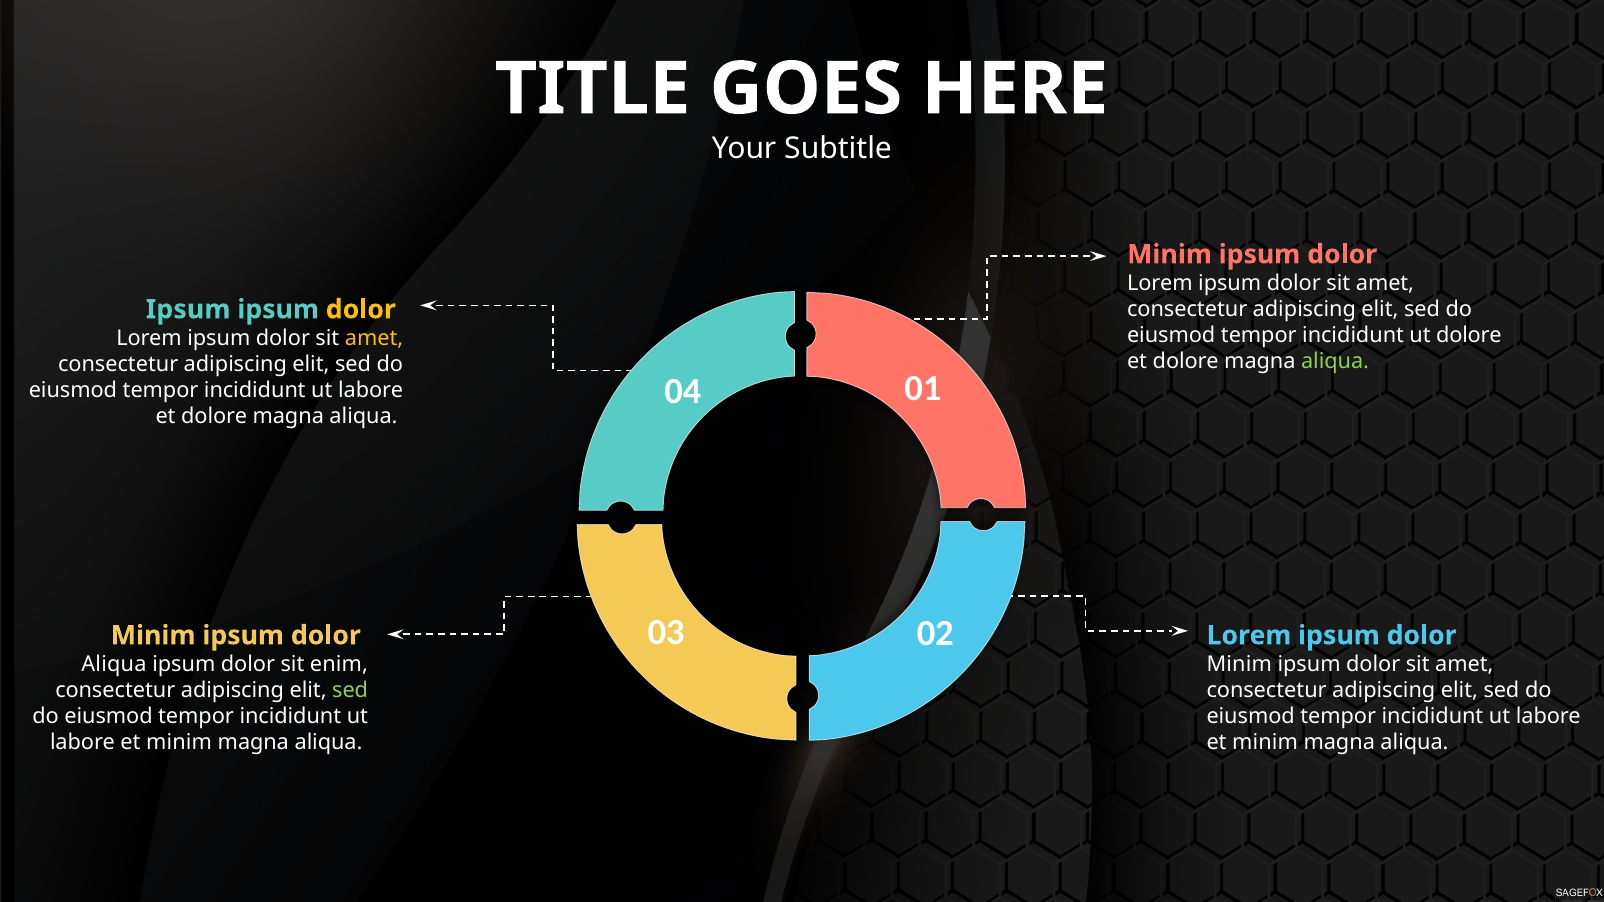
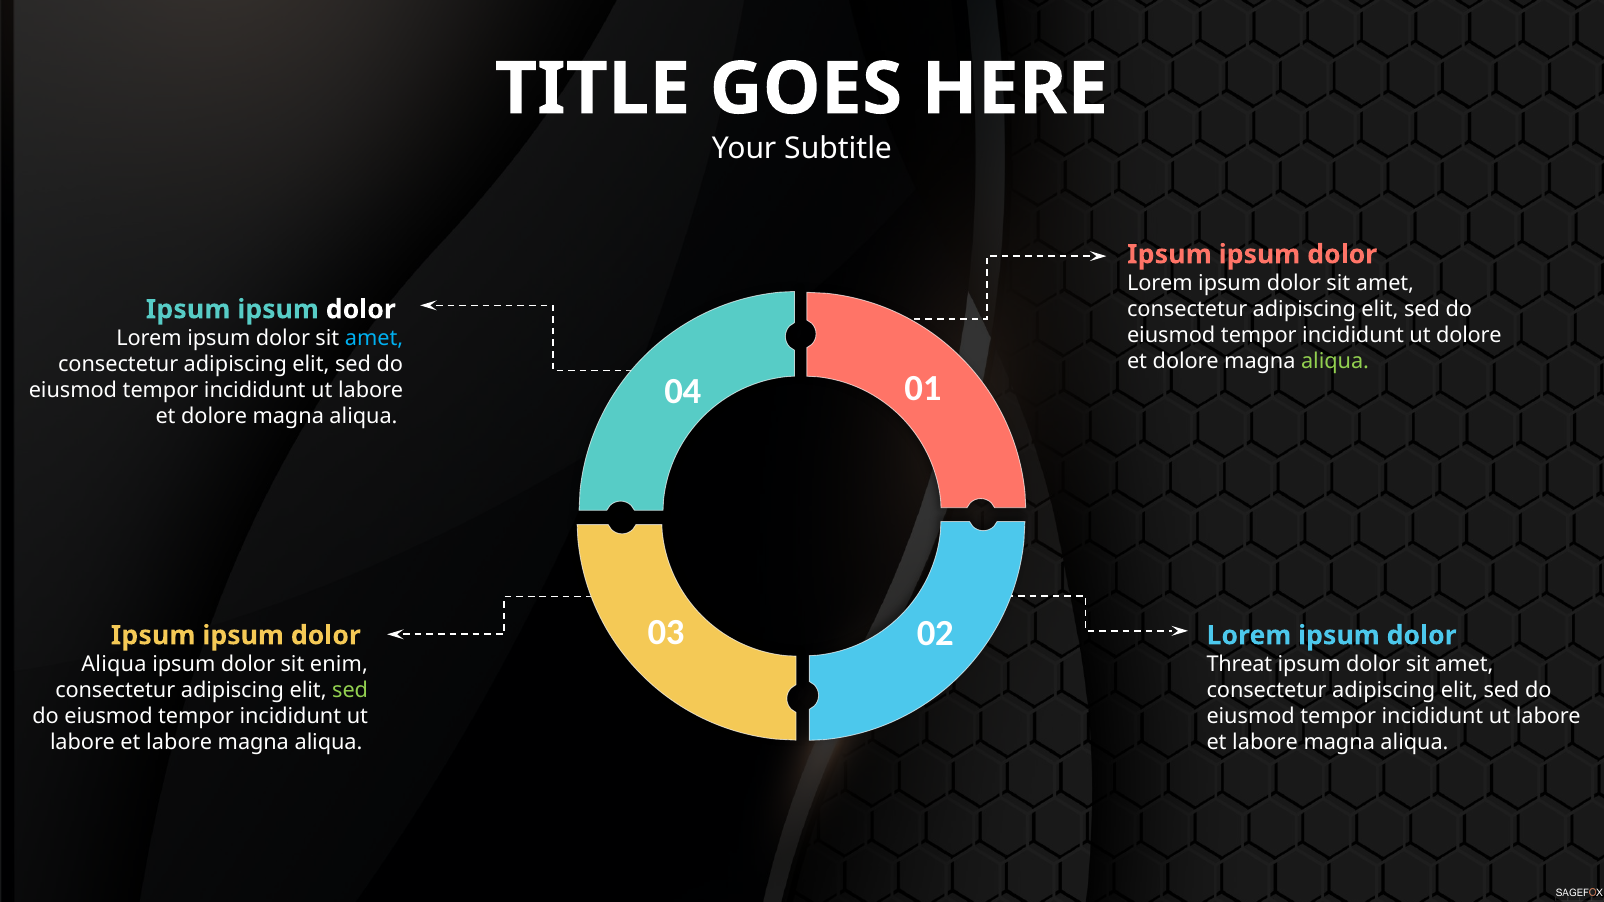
Minim at (1170, 255): Minim -> Ipsum
dolor at (361, 310) colour: yellow -> white
amet at (374, 338) colour: yellow -> light blue
Minim at (153, 636): Minim -> Ipsum
Minim at (1239, 664): Minim -> Threat
minim at (179, 743): minim -> labore
minim at (1265, 743): minim -> labore
